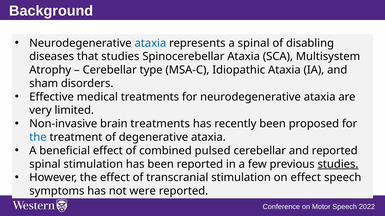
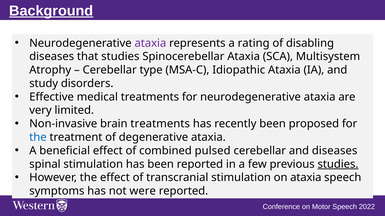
Background underline: none -> present
ataxia at (150, 43) colour: blue -> purple
a spinal: spinal -> rating
sham: sham -> study
and reported: reported -> diseases
on effect: effect -> ataxia
